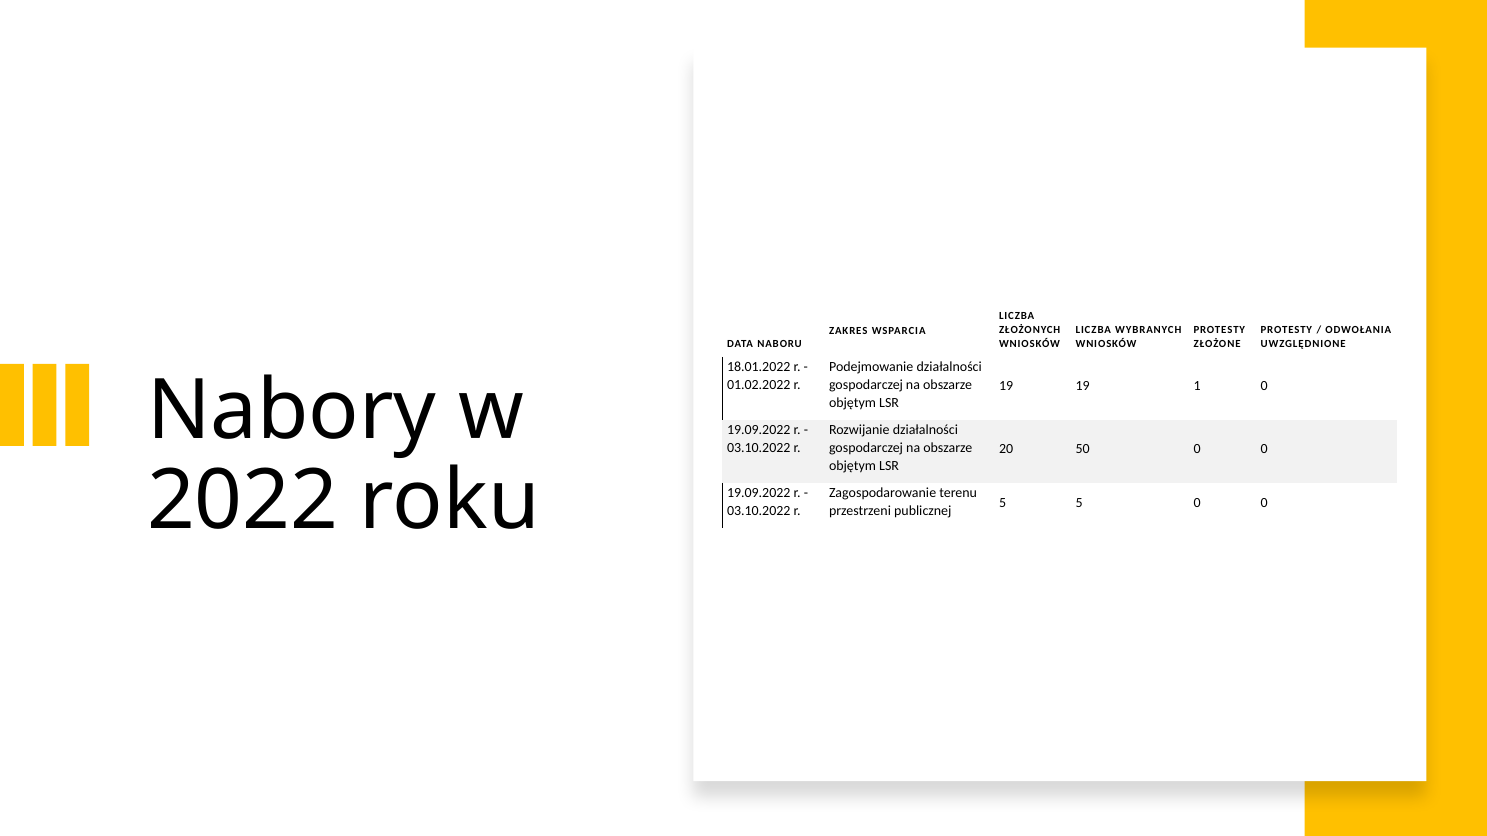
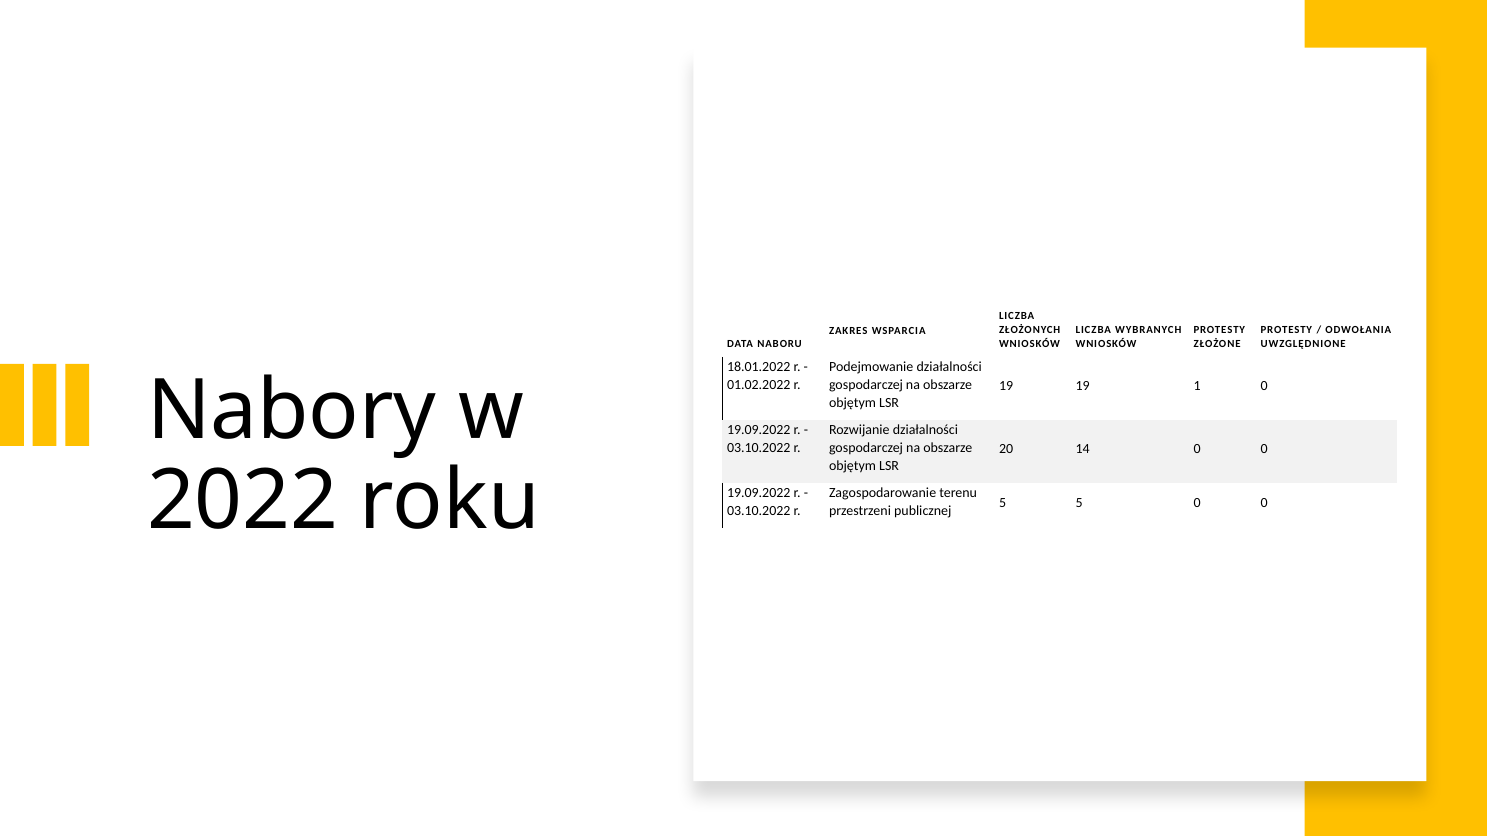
50: 50 -> 14
